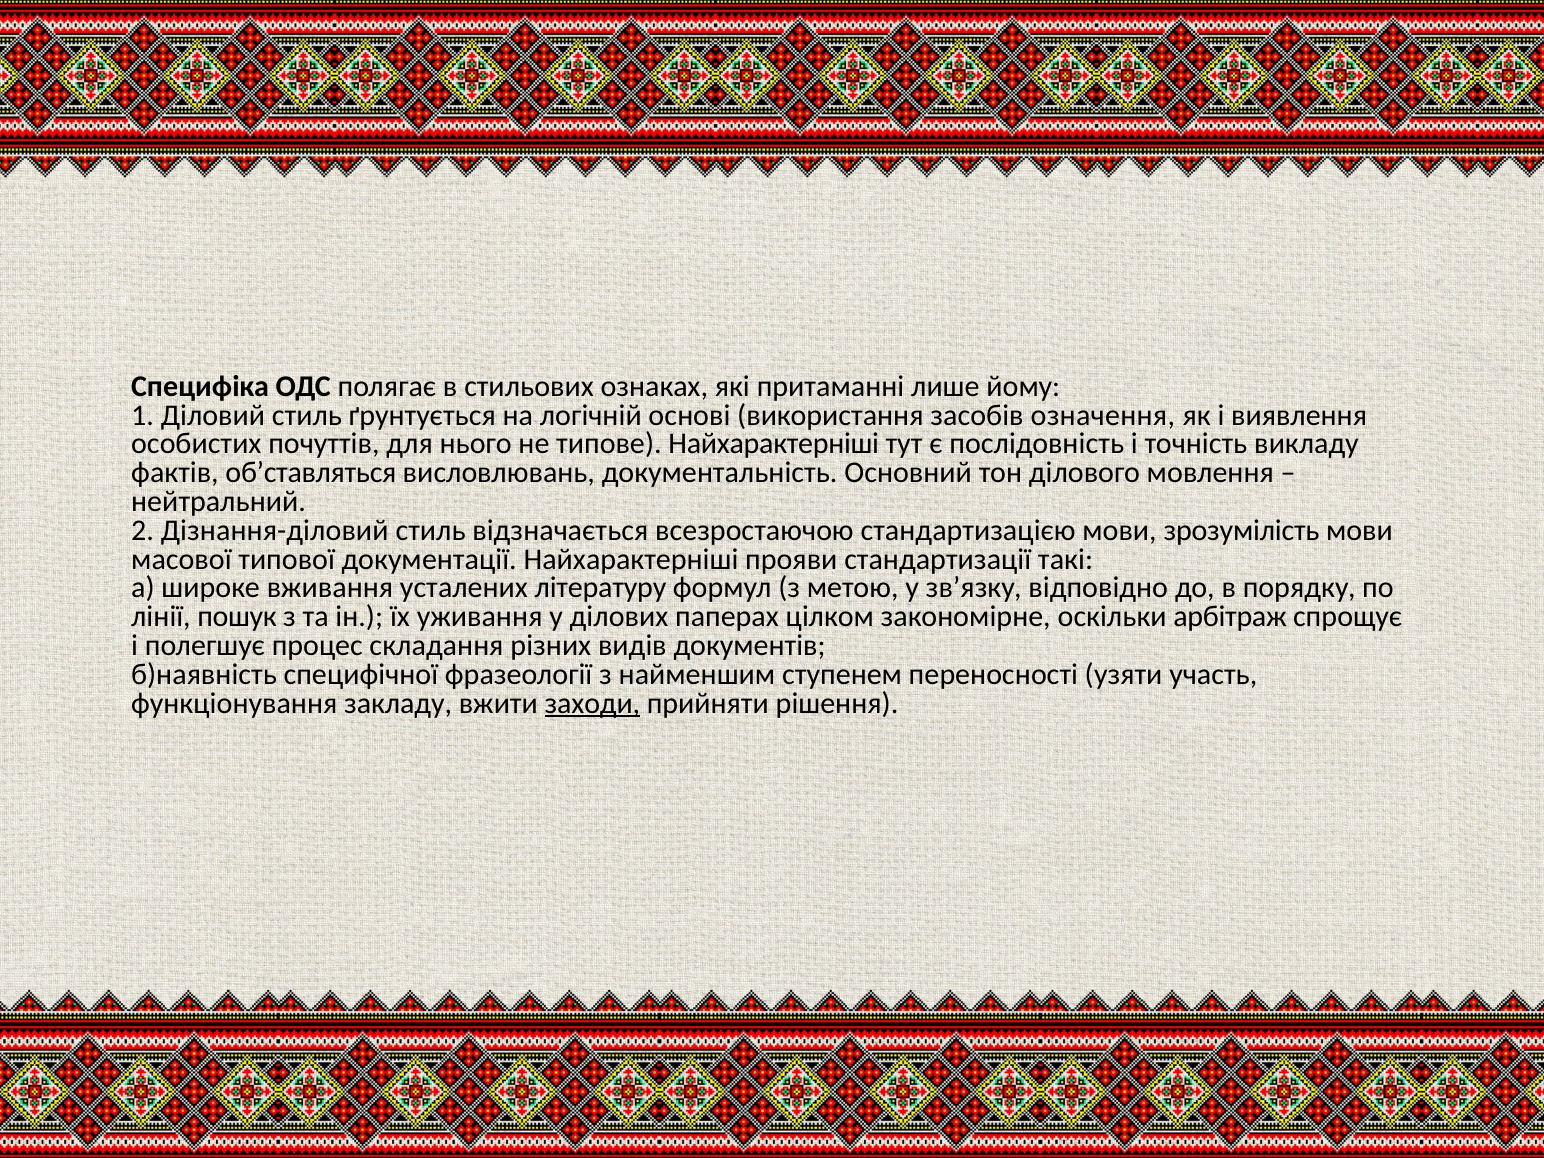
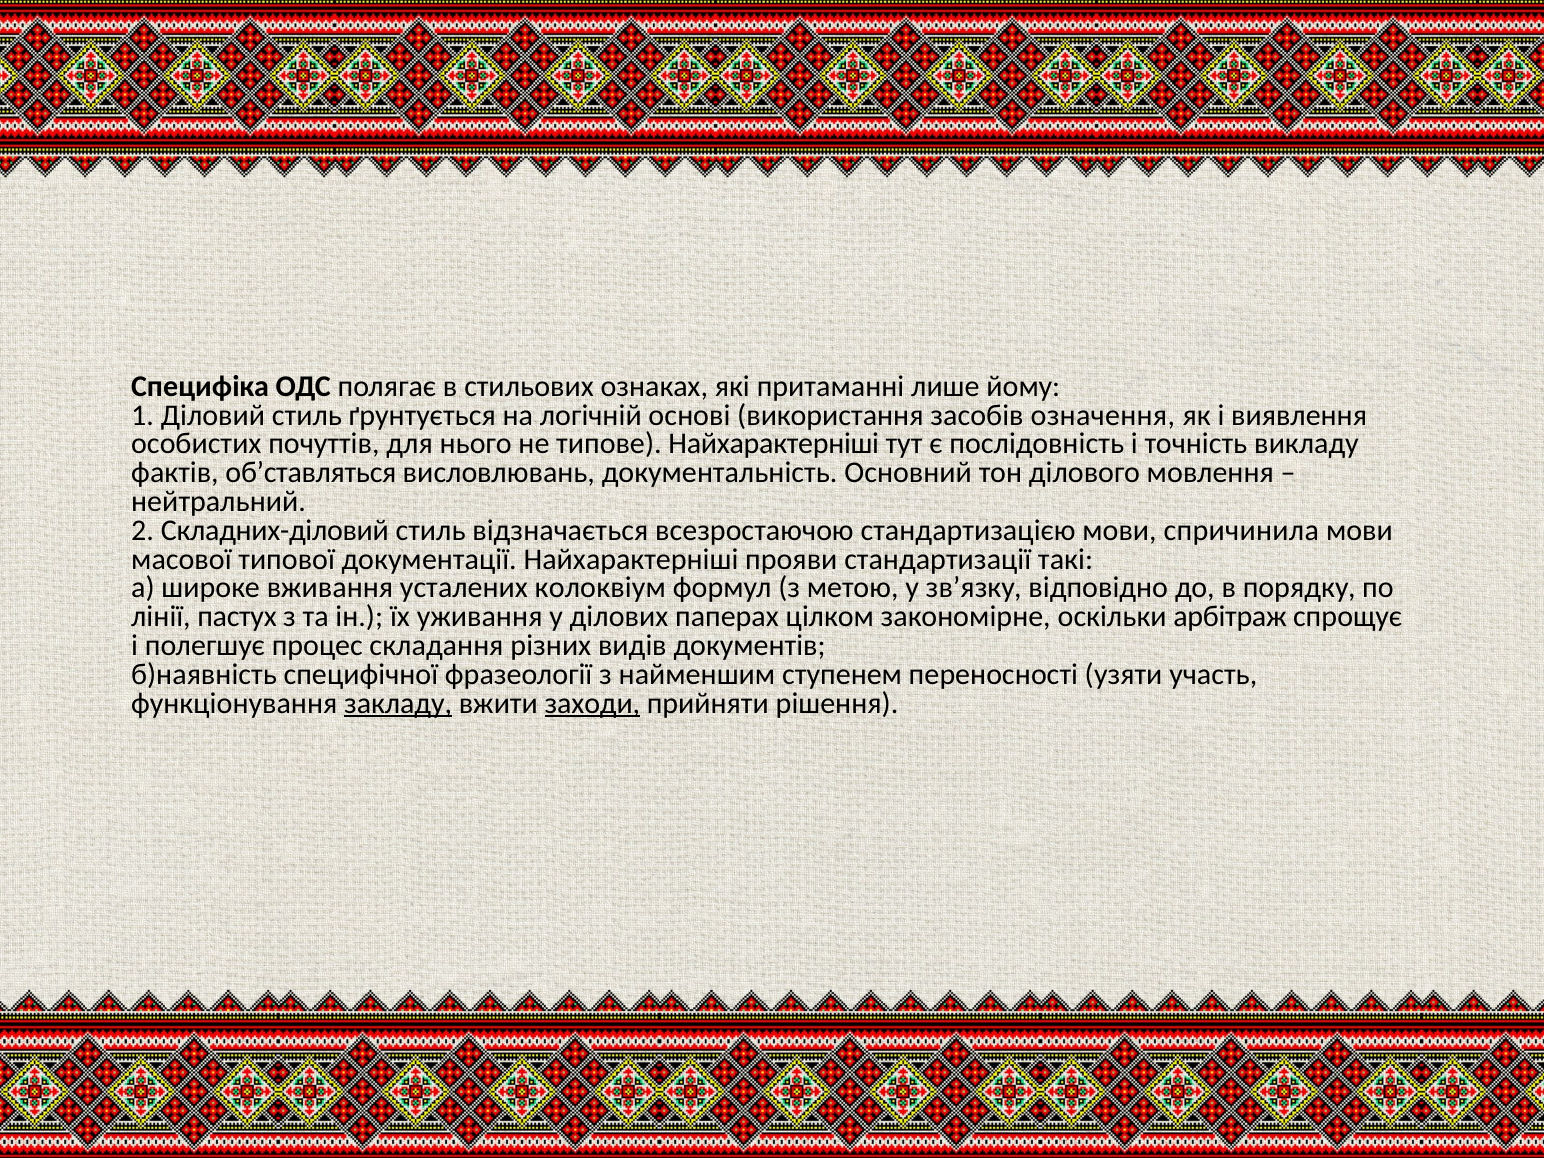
Дізнання-діловий: Дізнання-діловий -> Складних-діловий
зрозумілість: зрозумілість -> спричинила
літературу: літературу -> колоквіум
пошук: пошук -> пастух
закладу underline: none -> present
